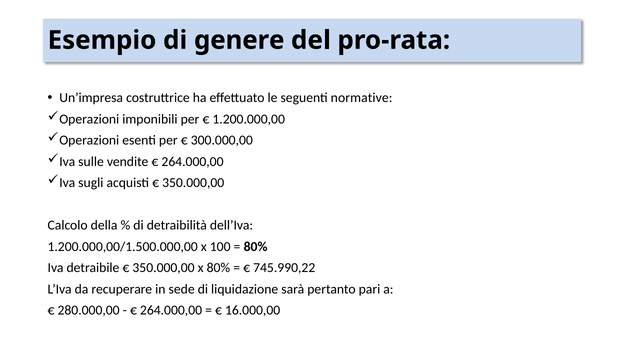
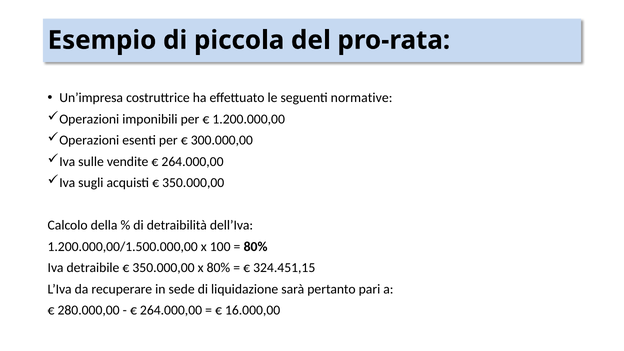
genere: genere -> piccola
745.990,22: 745.990,22 -> 324.451,15
